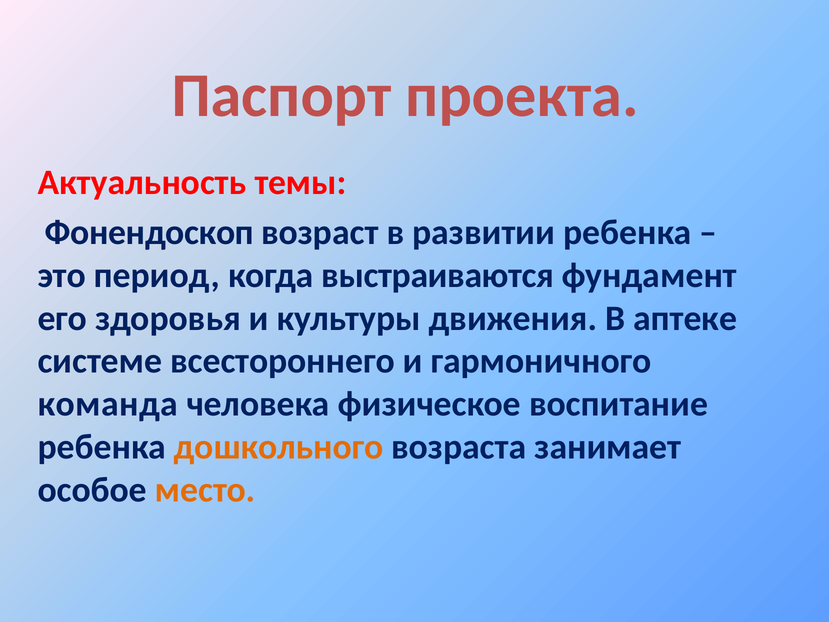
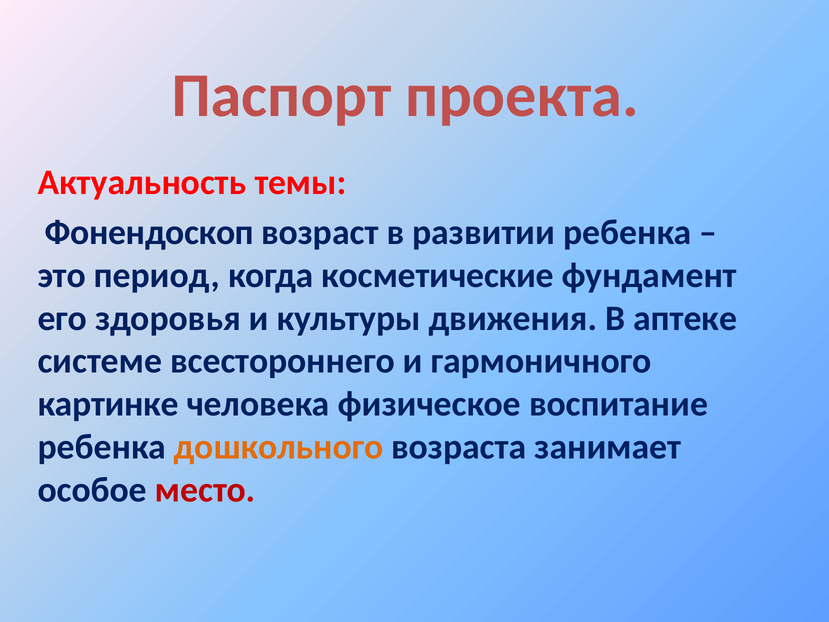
выстраиваются: выстраиваются -> косметические
команда: команда -> картинке
место colour: orange -> red
